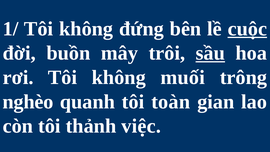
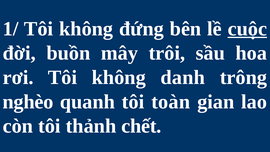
sầu underline: present -> none
muối: muối -> danh
việc: việc -> chết
